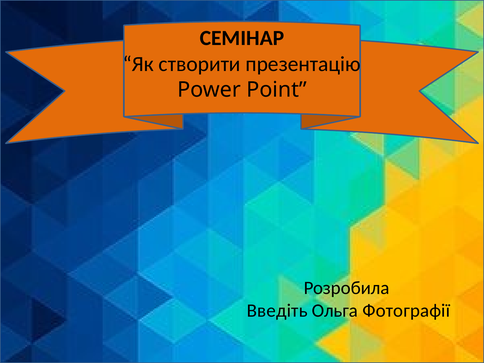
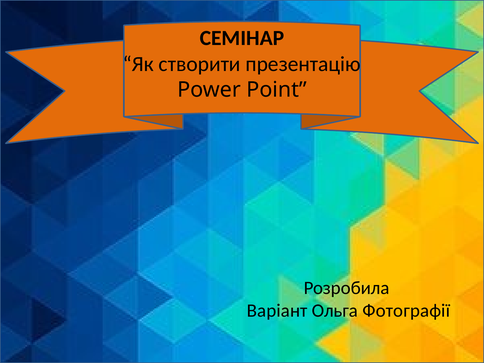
Введіть: Введіть -> Варіант
